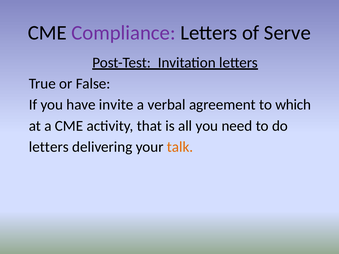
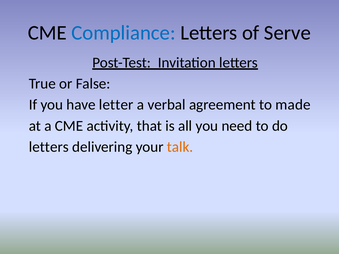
Compliance colour: purple -> blue
invite: invite -> letter
which: which -> made
